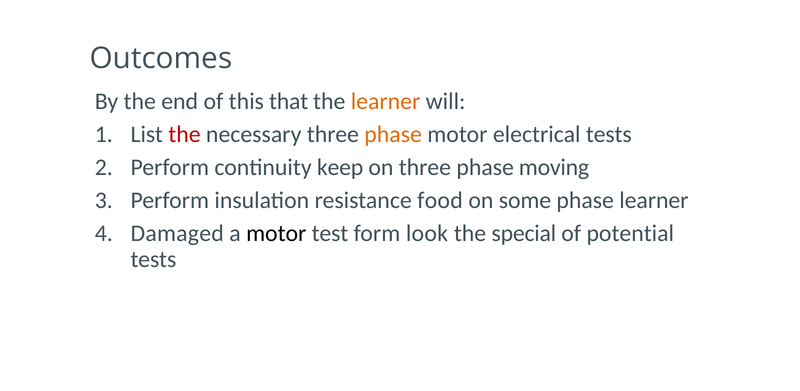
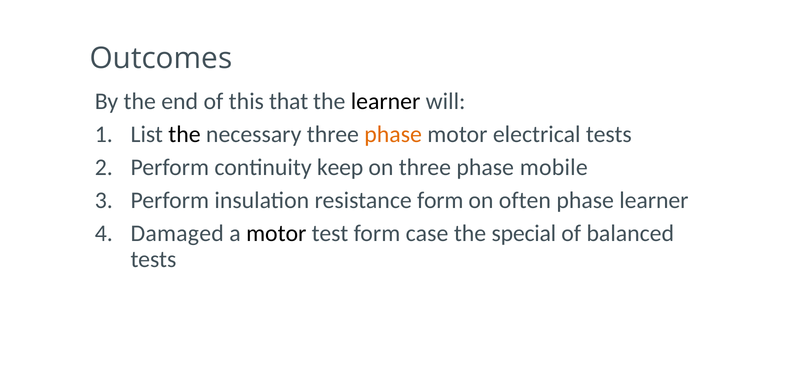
learner at (386, 102) colour: orange -> black
the at (184, 135) colour: red -> black
moving: moving -> mobile
resistance food: food -> form
some: some -> often
look: look -> case
potential: potential -> balanced
